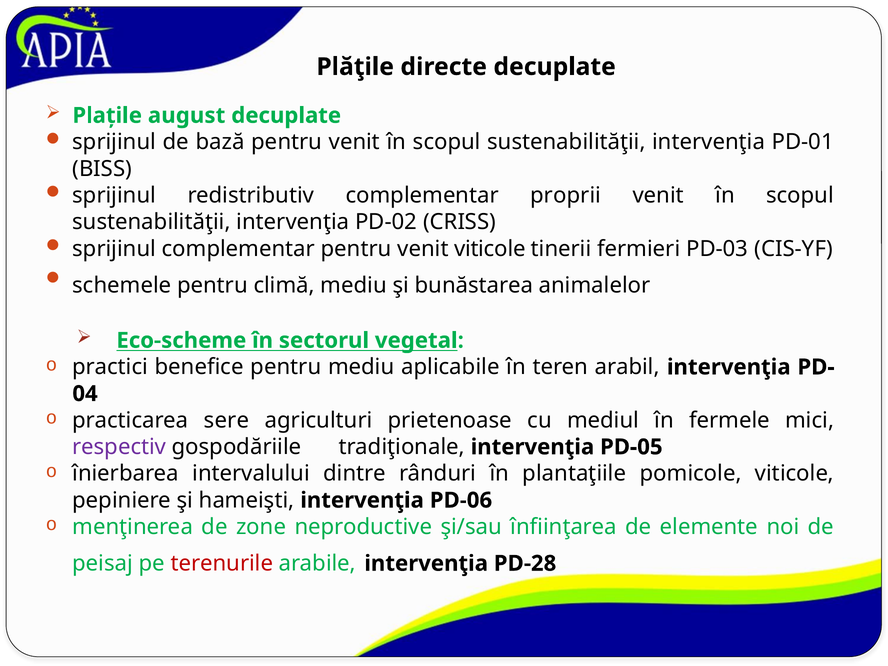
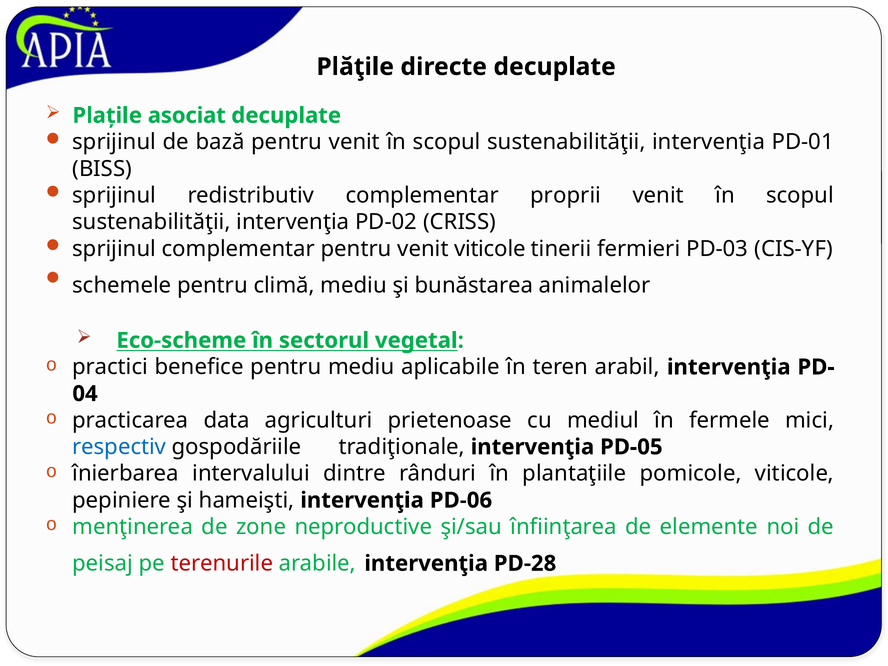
august: august -> asociat
sere: sere -> data
respectiv colour: purple -> blue
